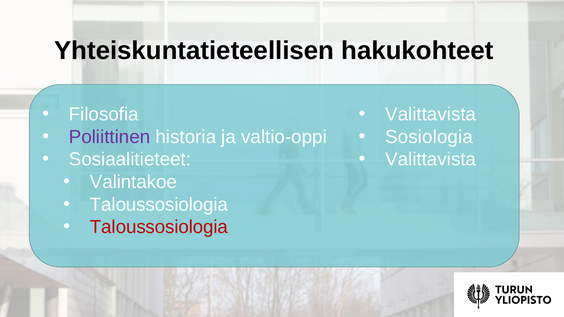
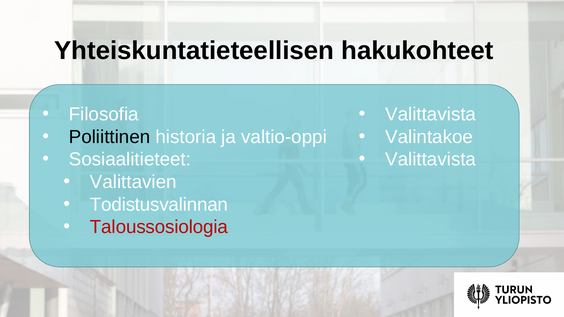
Poliittinen colour: purple -> black
Sosiologia: Sosiologia -> Valintakoe
Valintakoe: Valintakoe -> Valittavien
Taloussosiologia at (159, 205): Taloussosiologia -> Todistusvalinnan
